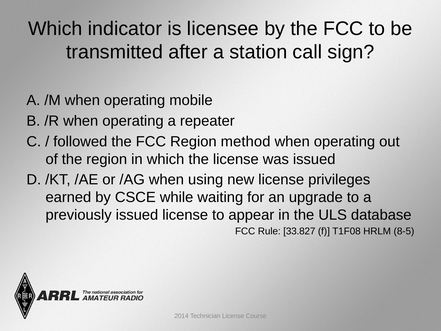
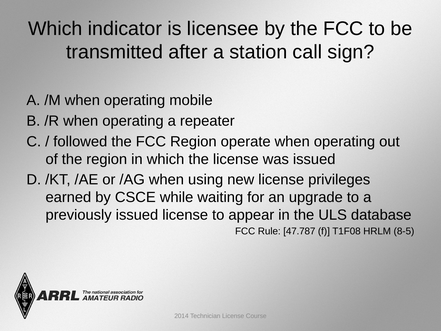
method: method -> operate
33.827: 33.827 -> 47.787
